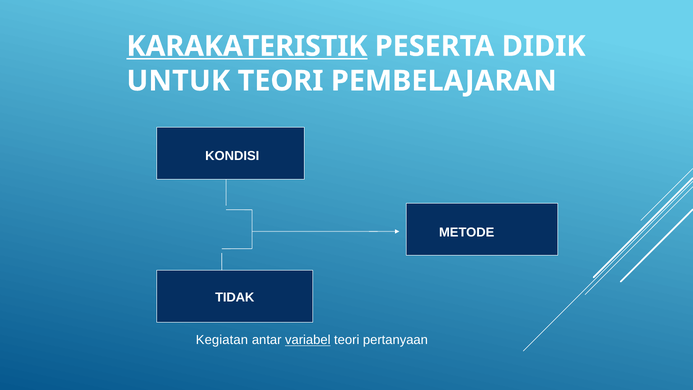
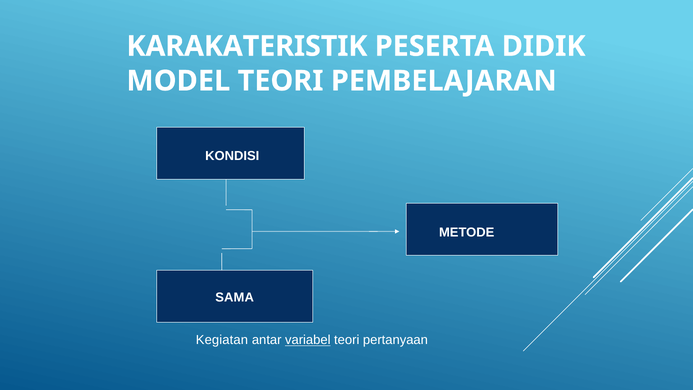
KARAKATERISTIK underline: present -> none
UNTUK: UNTUK -> MODEL
TIDAK: TIDAK -> SAMA
